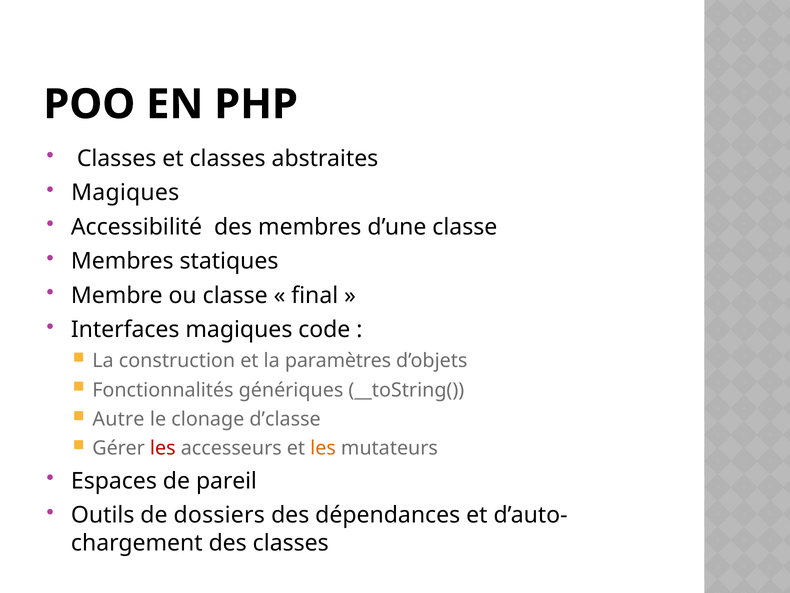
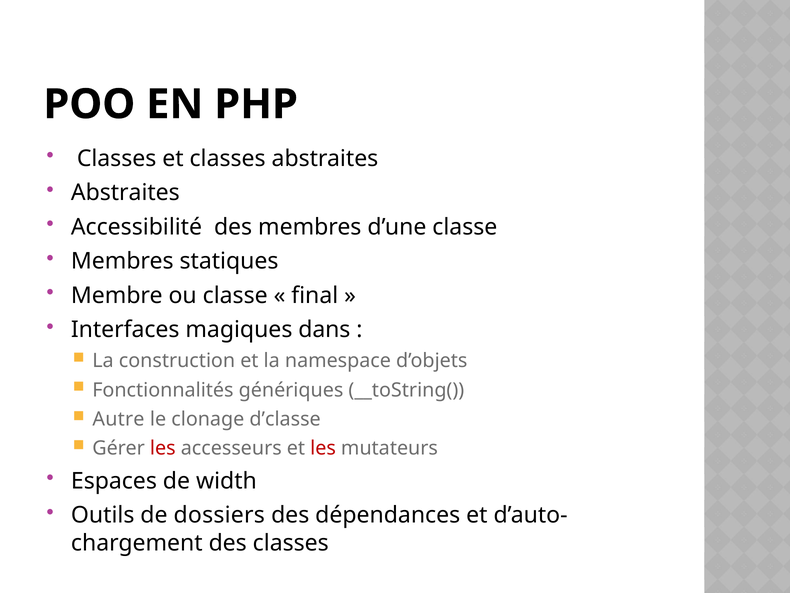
Magiques at (125, 193): Magiques -> Abstraites
code: code -> dans
paramètres: paramètres -> namespace
les at (323, 448) colour: orange -> red
pareil: pareil -> width
